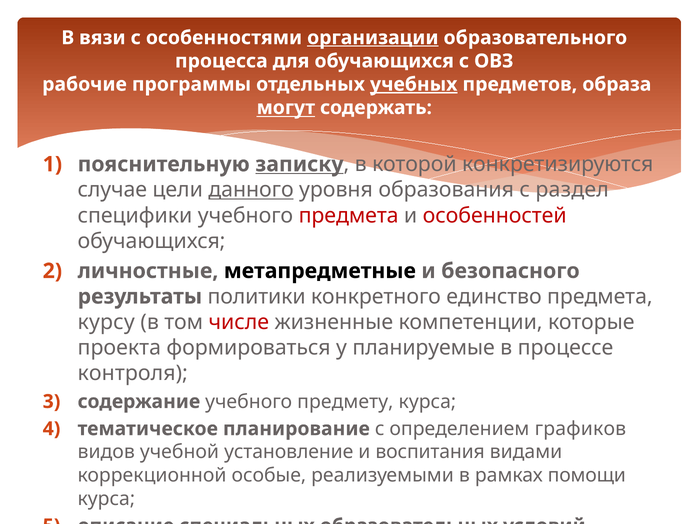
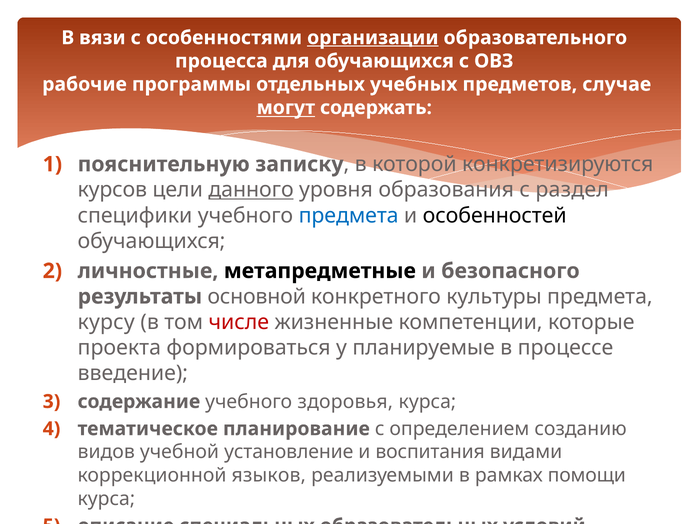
учебных underline: present -> none
образа: образа -> случае
записку underline: present -> none
случае: случае -> курсов
предмета at (349, 215) colour: red -> blue
особенностей colour: red -> black
политики: политики -> основной
единство: единство -> культуры
контроля: контроля -> введение
предмету: предмету -> здоровья
графиков: графиков -> созданию
особые: особые -> языков
